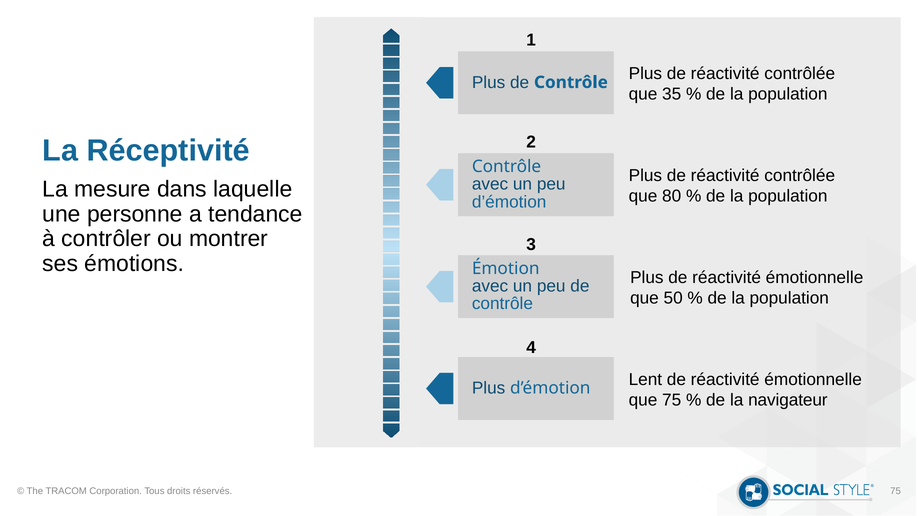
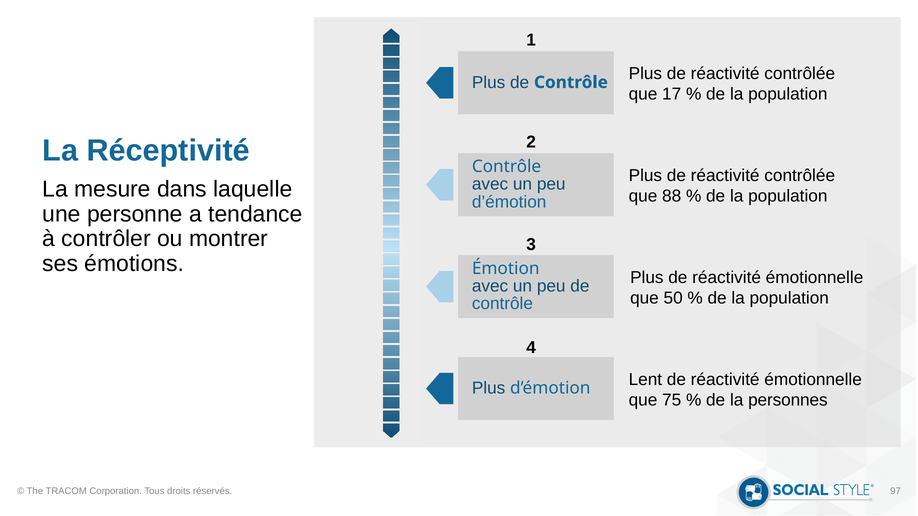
35: 35 -> 17
80: 80 -> 88
navigateur: navigateur -> personnes
réservés 75: 75 -> 97
